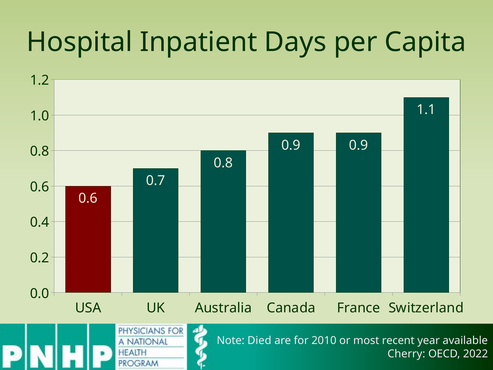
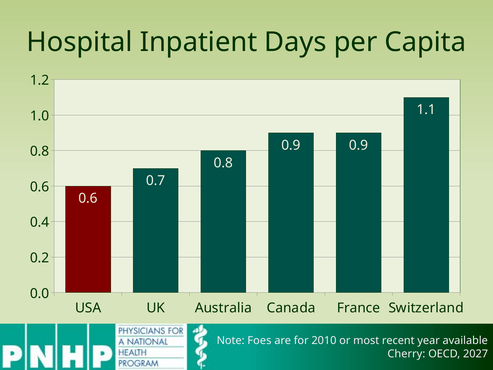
Died: Died -> Foes
2022: 2022 -> 2027
